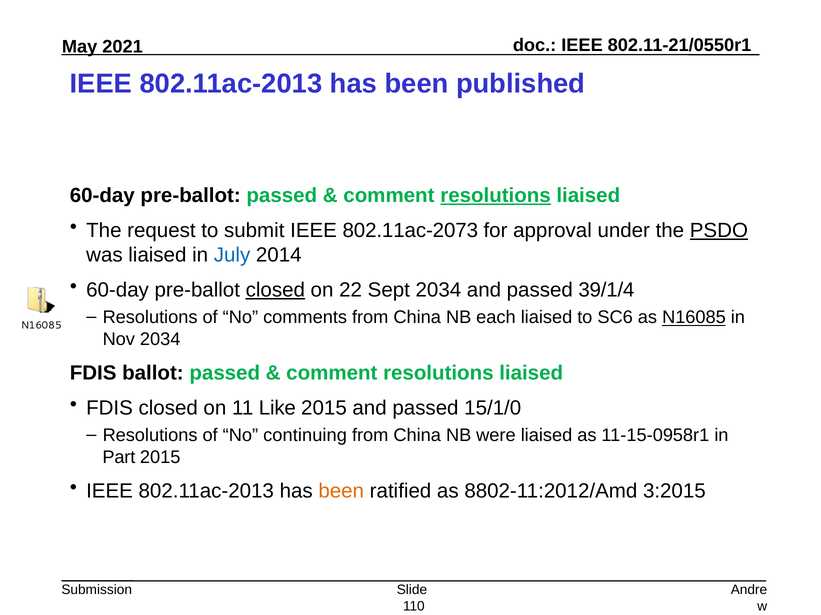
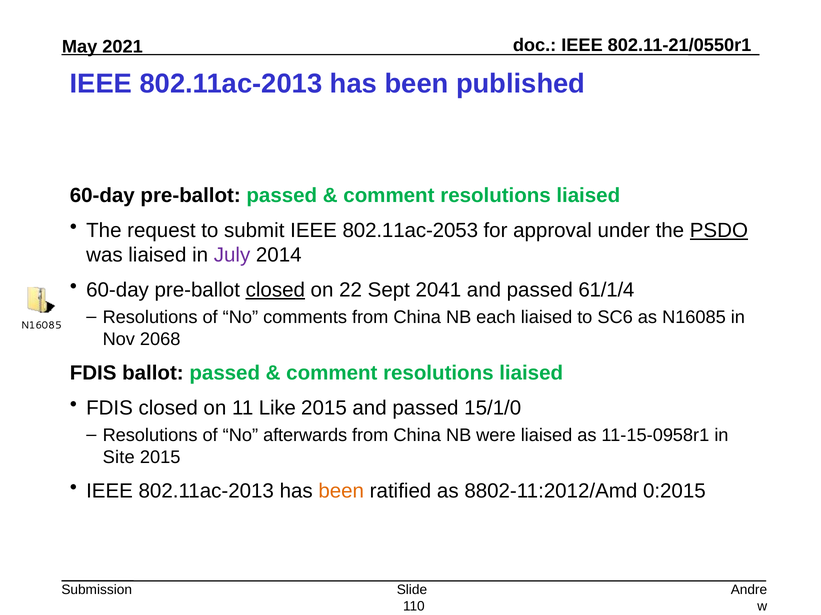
resolutions at (496, 196) underline: present -> none
802.11ac-2073: 802.11ac-2073 -> 802.11ac-2053
July colour: blue -> purple
Sept 2034: 2034 -> 2041
39/1/4: 39/1/4 -> 61/1/4
N16085 at (694, 318) underline: present -> none
Nov 2034: 2034 -> 2068
continuing: continuing -> afterwards
Part: Part -> Site
3:2015: 3:2015 -> 0:2015
